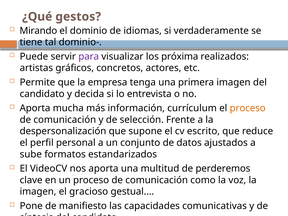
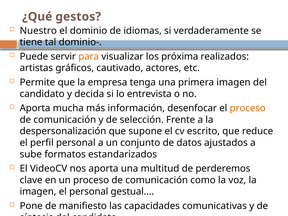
Mirando: Mirando -> Nuestro
para colour: purple -> orange
concretos: concretos -> cautivado
currículum: currículum -> desenfocar
el gracioso: gracioso -> personal
